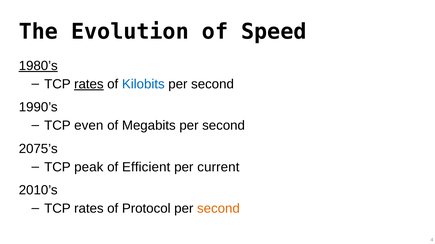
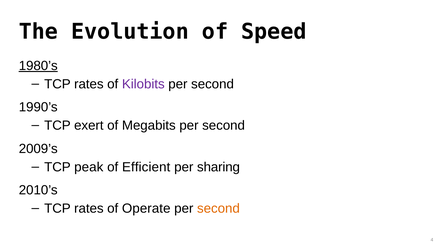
rates at (89, 84) underline: present -> none
Kilobits colour: blue -> purple
even: even -> exert
2075’s: 2075’s -> 2009’s
current: current -> sharing
Protocol: Protocol -> Operate
